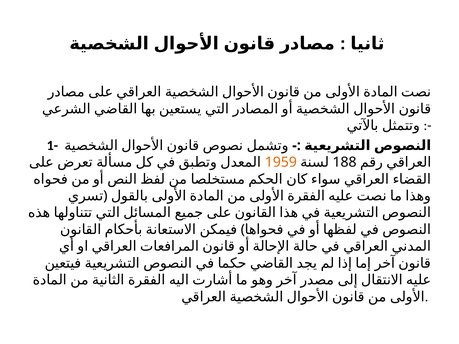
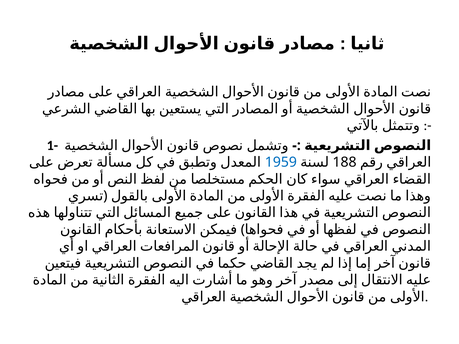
1959 colour: orange -> blue
